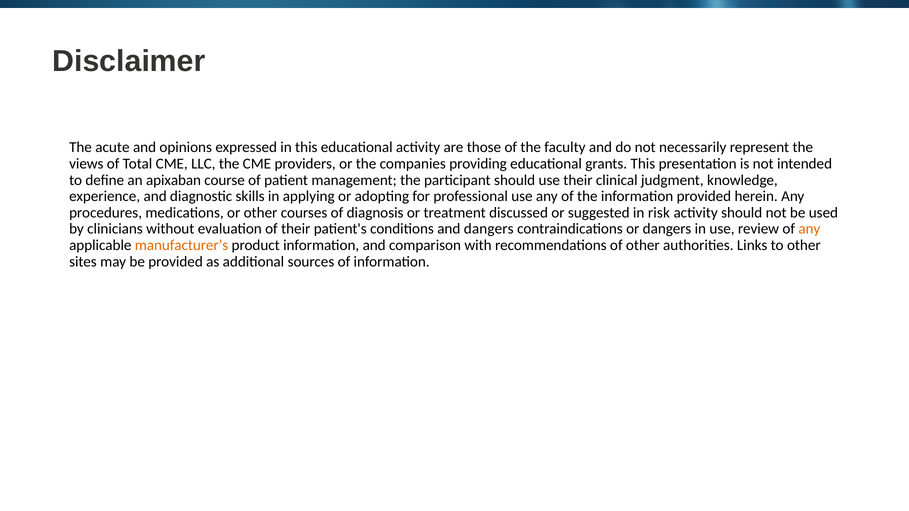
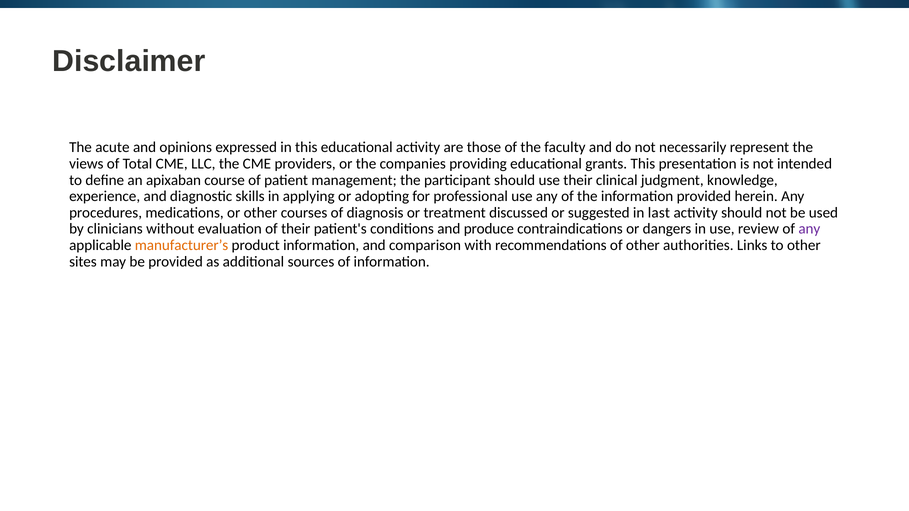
risk: risk -> last
and dangers: dangers -> produce
any at (809, 229) colour: orange -> purple
